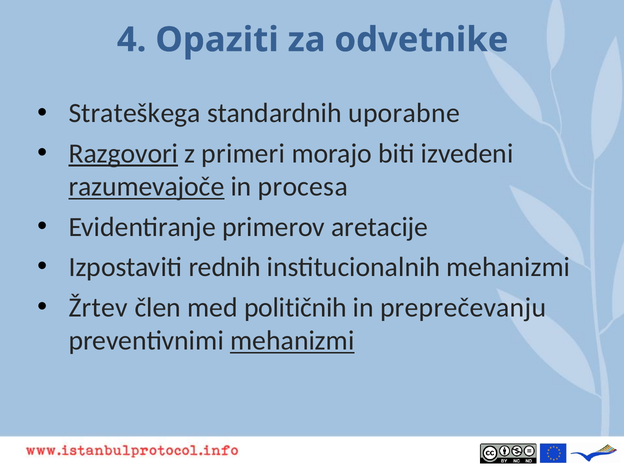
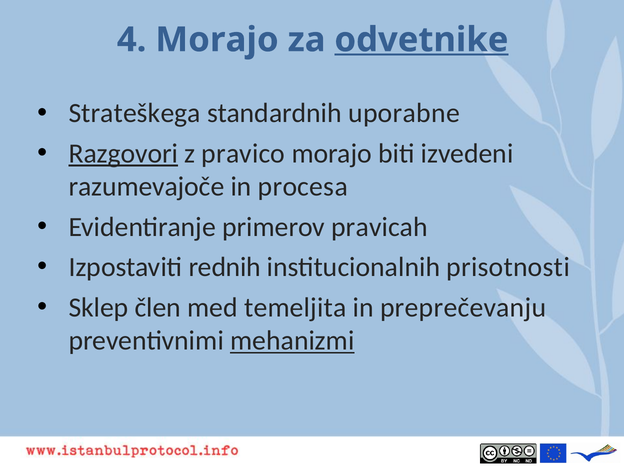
4 Opaziti: Opaziti -> Morajo
odvetnike underline: none -> present
primeri: primeri -> pravico
razumevajoče underline: present -> none
aretacije: aretacije -> pravicah
institucionalnih mehanizmi: mehanizmi -> prisotnosti
Žrtev: Žrtev -> Sklep
političnih: političnih -> temeljita
